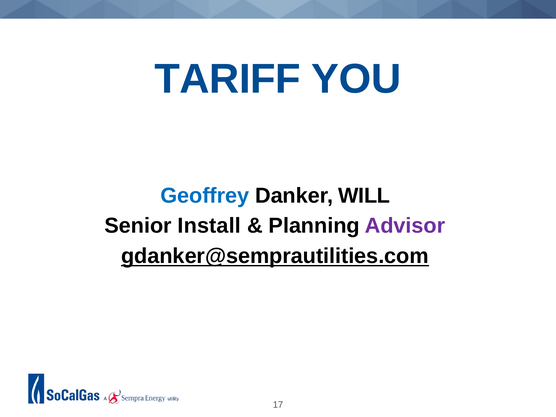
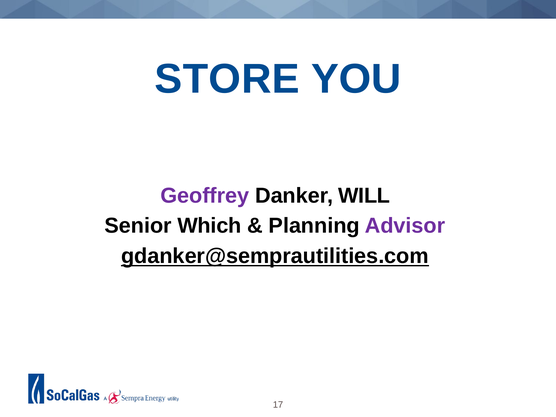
TARIFF: TARIFF -> STORE
Geoffrey colour: blue -> purple
Install: Install -> Which
